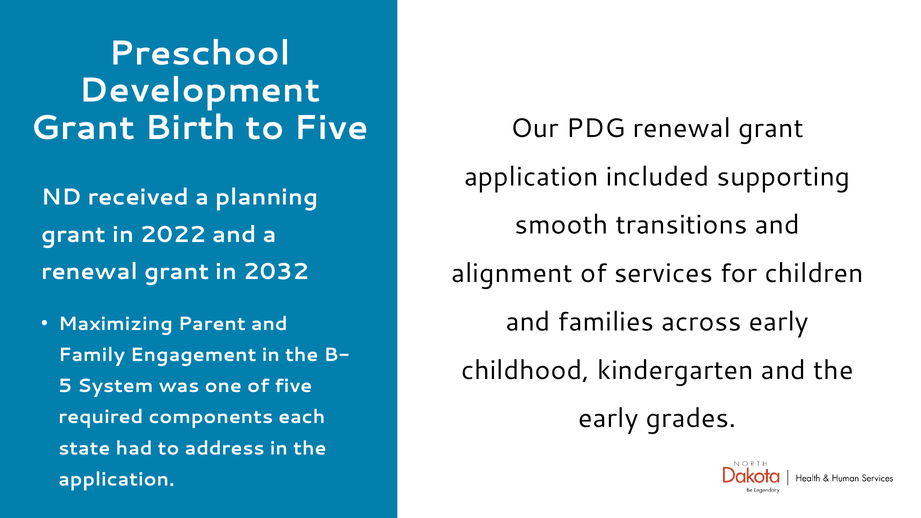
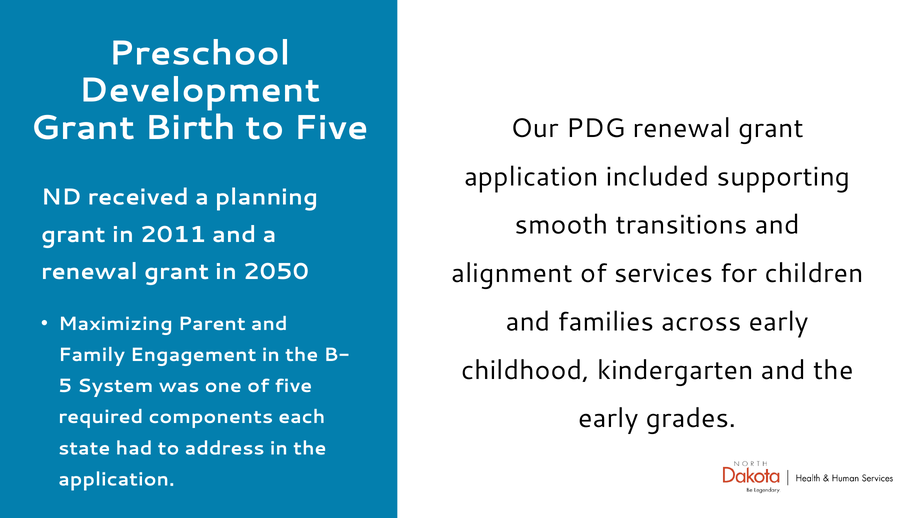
2022: 2022 -> 2011
2032: 2032 -> 2050
